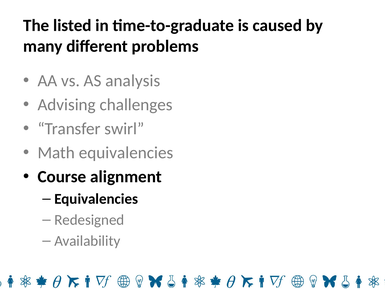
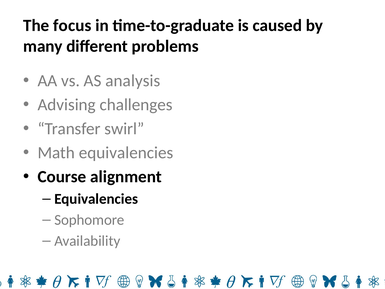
listed: listed -> focus
Redesigned: Redesigned -> Sophomore
